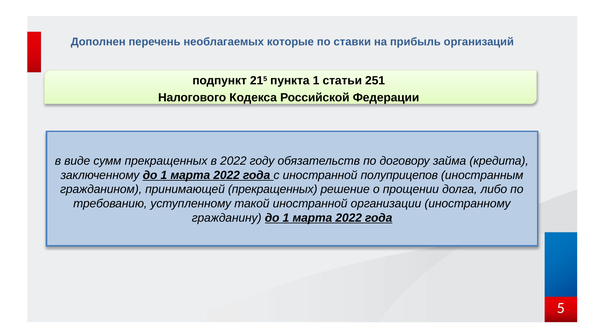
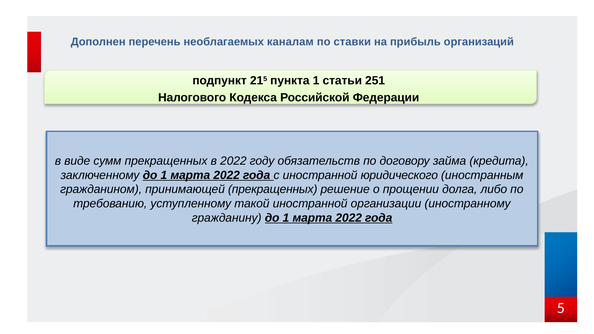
которые: которые -> каналам
полуприцепов: полуприцепов -> юридического
